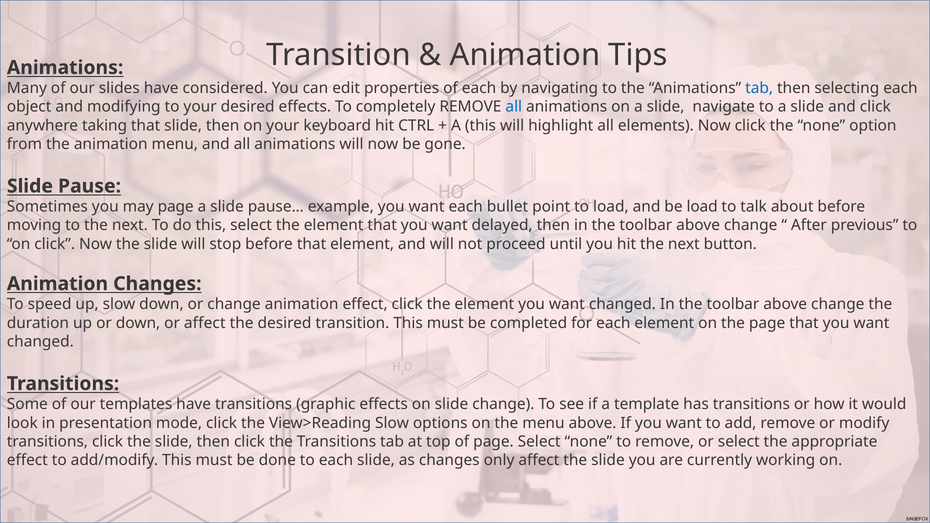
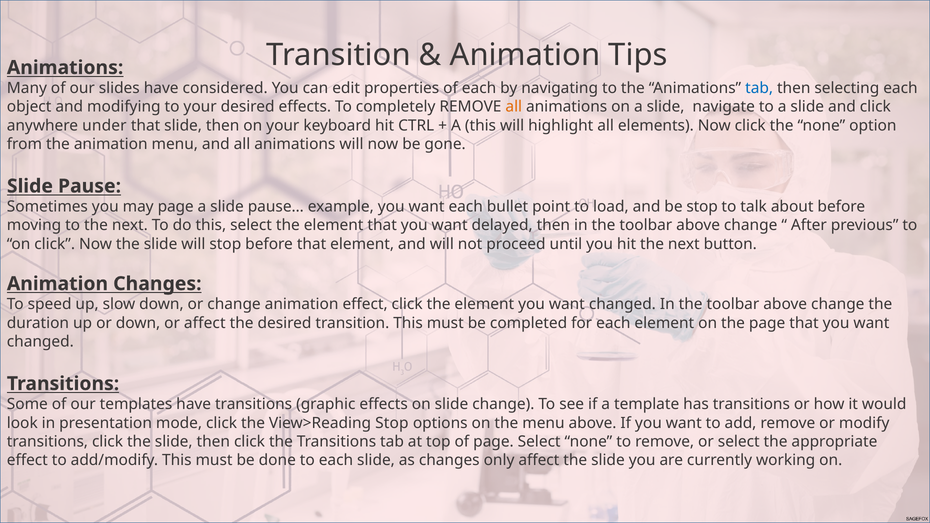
all at (514, 107) colour: blue -> orange
taking: taking -> under
be load: load -> stop
View>Reading Slow: Slow -> Stop
